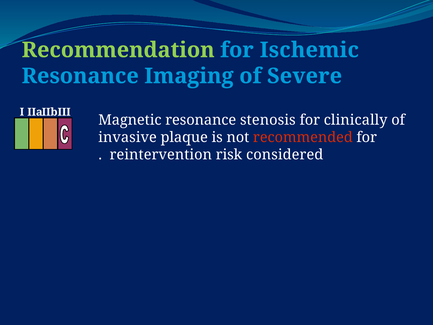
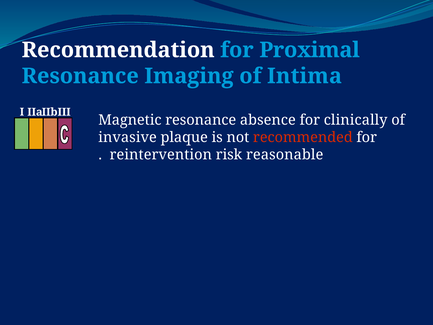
Recommendation colour: light green -> white
Ischemic: Ischemic -> Proximal
Severe: Severe -> Intima
stenosis: stenosis -> absence
considered: considered -> reasonable
